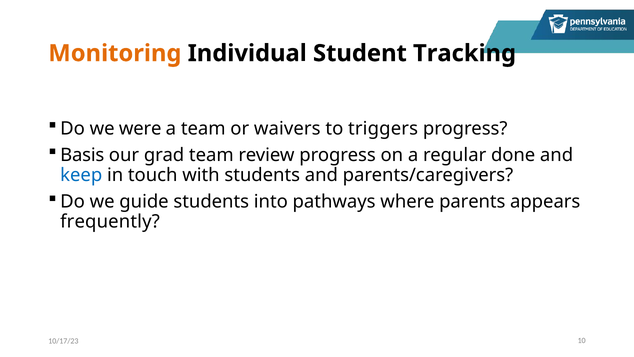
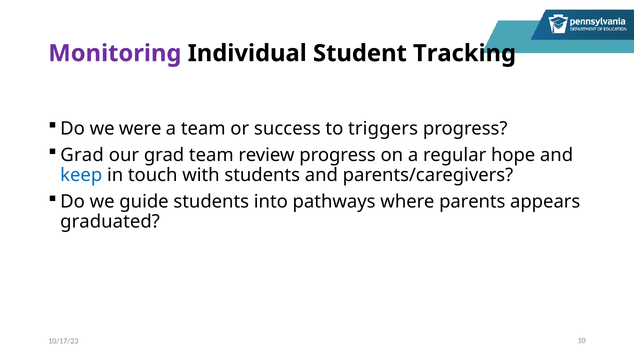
Monitoring colour: orange -> purple
waivers: waivers -> success
Basis at (82, 155): Basis -> Grad
done: done -> hope
frequently: frequently -> graduated
